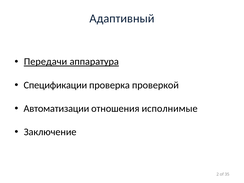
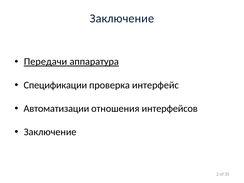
Адаптивный at (122, 18): Адаптивный -> Заключение
проверкой: проверкой -> интерфейс
исполнимые: исполнимые -> интерфейсов
